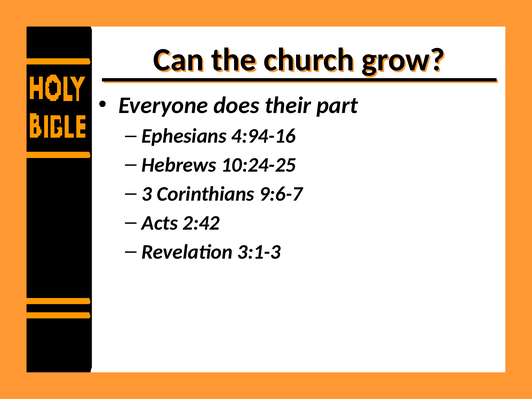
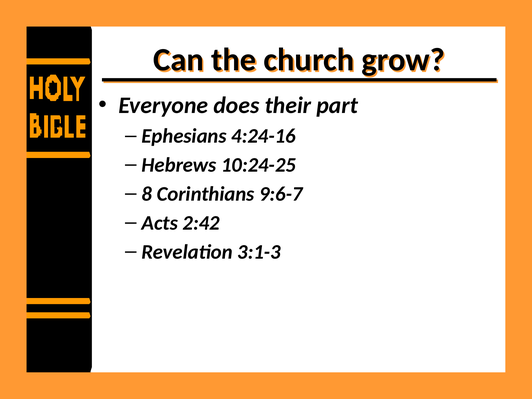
4:94-16: 4:94-16 -> 4:24-16
3: 3 -> 8
